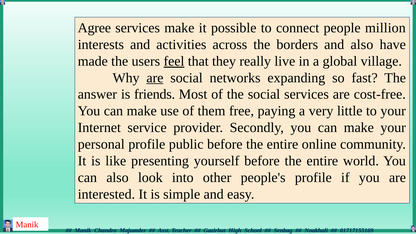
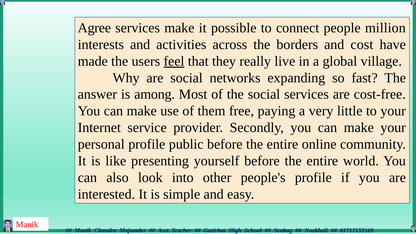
and also: also -> cost
are at (155, 78) underline: present -> none
friends: friends -> among
